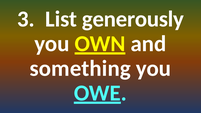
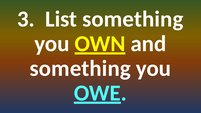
List generously: generously -> something
